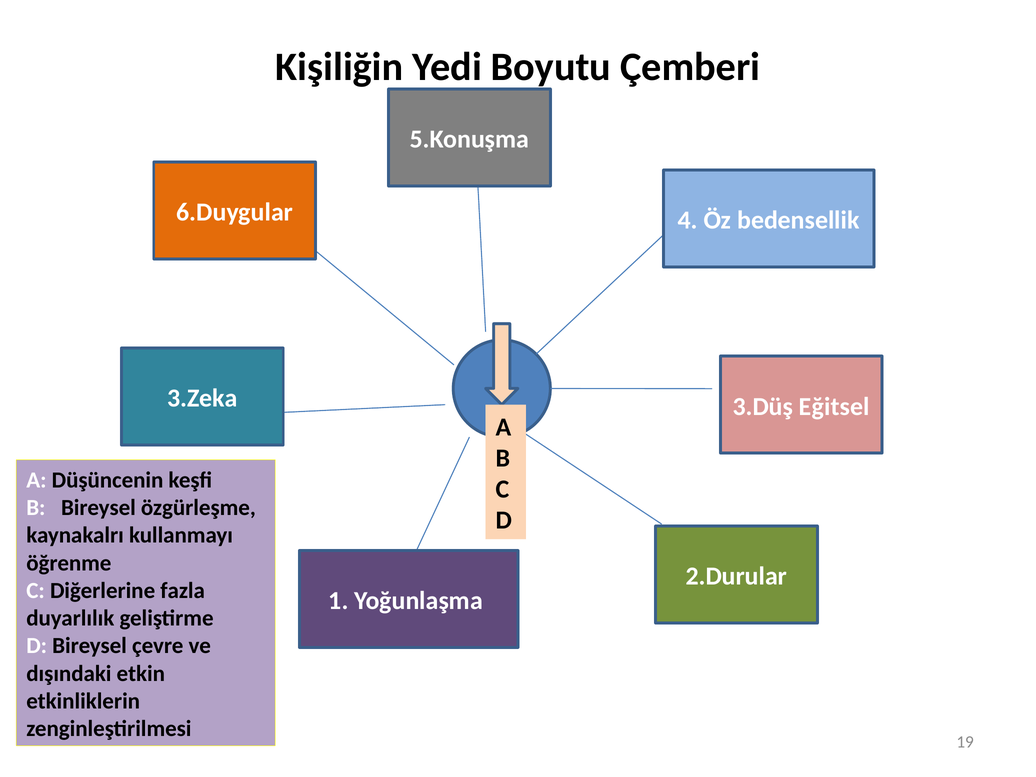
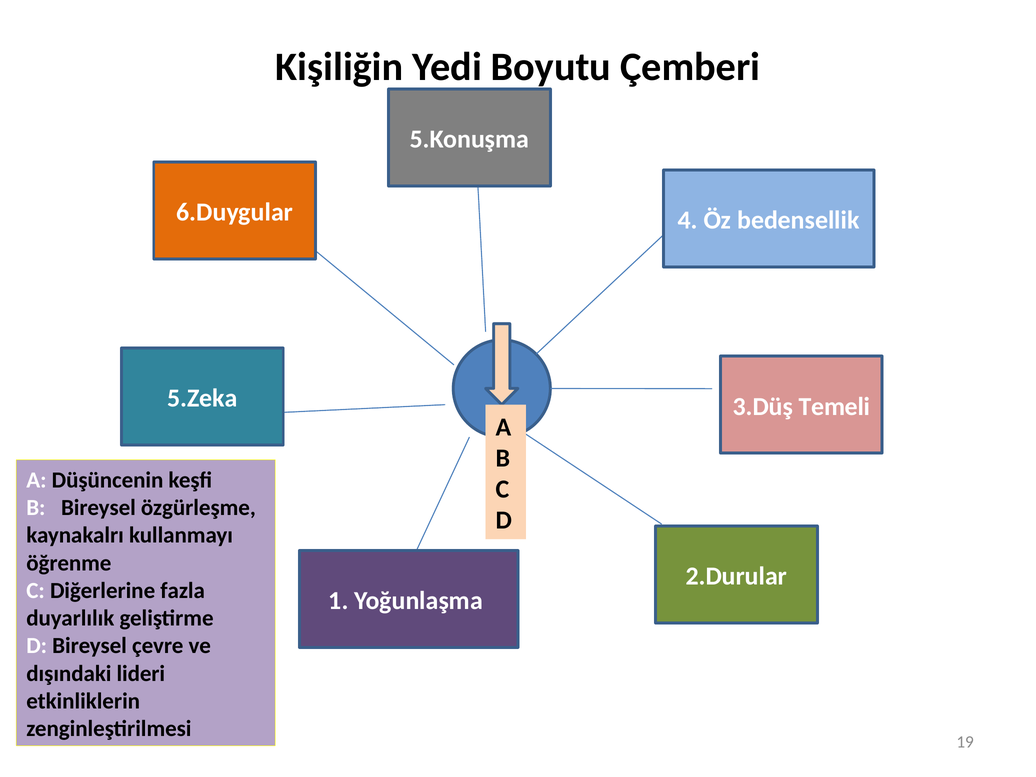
3.Zeka: 3.Zeka -> 5.Zeka
Eğitsel: Eğitsel -> Temeli
etkin: etkin -> lideri
